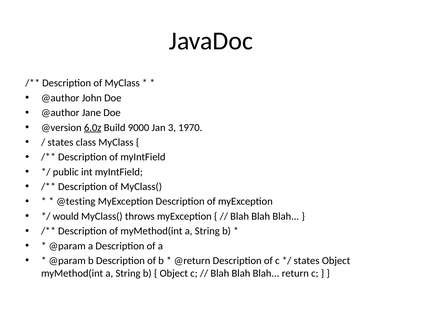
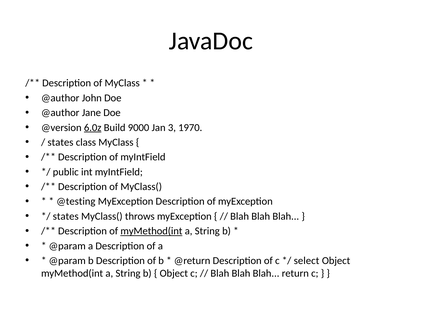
would at (66, 216): would -> states
myMethod(int at (151, 231) underline: none -> present
states at (307, 260): states -> select
